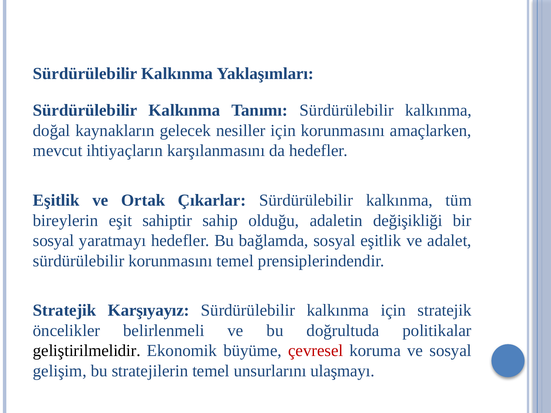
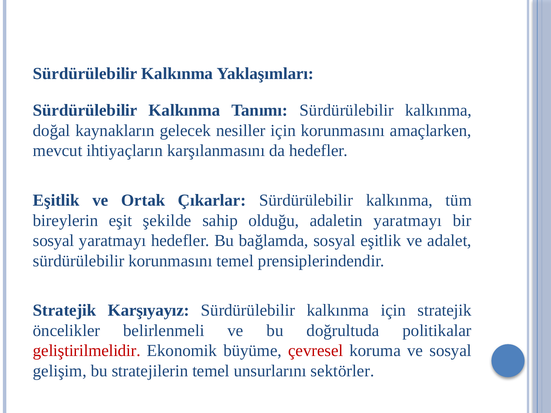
sahiptir: sahiptir -> şekilde
adaletin değişikliği: değişikliği -> yaratmayı
geliştirilmelidir colour: black -> red
ulaşmayı: ulaşmayı -> sektörler
